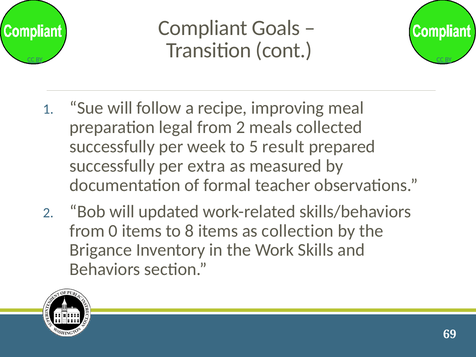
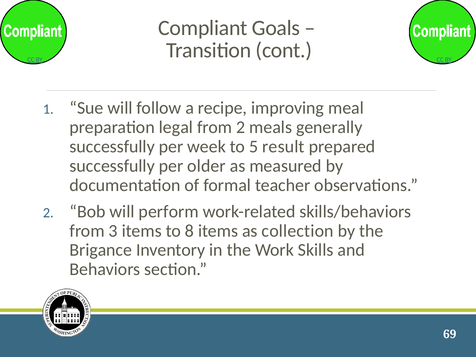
collected: collected -> generally
extra: extra -> older
updated: updated -> perform
0: 0 -> 3
